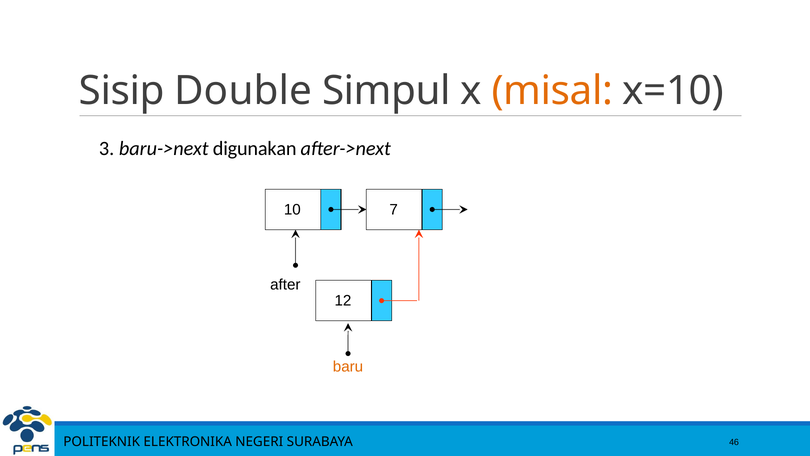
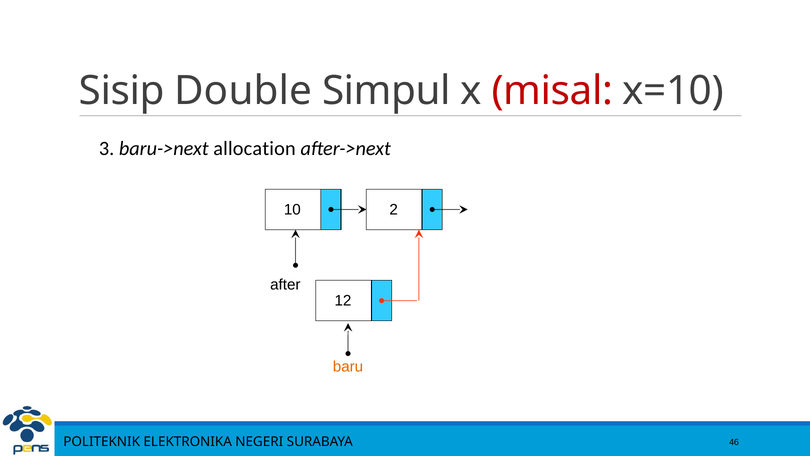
misal colour: orange -> red
digunakan: digunakan -> allocation
7: 7 -> 2
